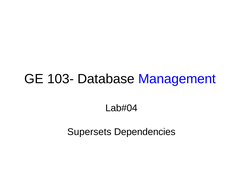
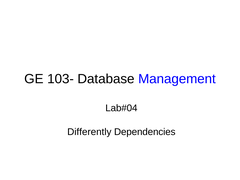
Supersets: Supersets -> Differently
